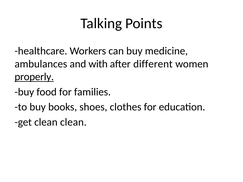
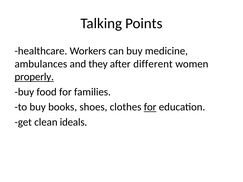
with: with -> they
for at (150, 107) underline: none -> present
clean clean: clean -> ideals
